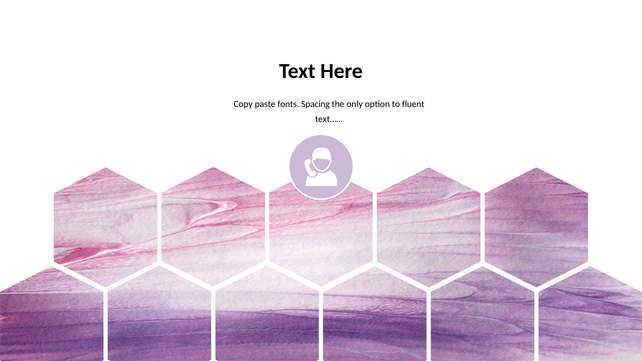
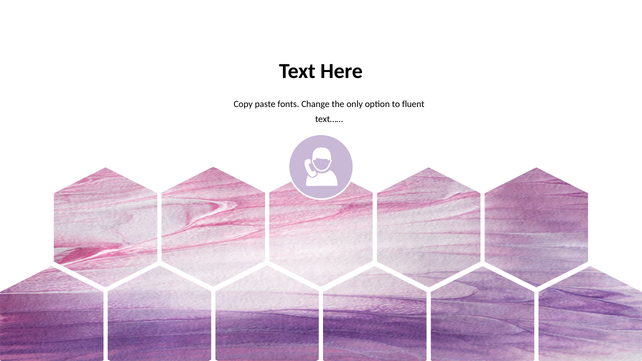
Spacing: Spacing -> Change
